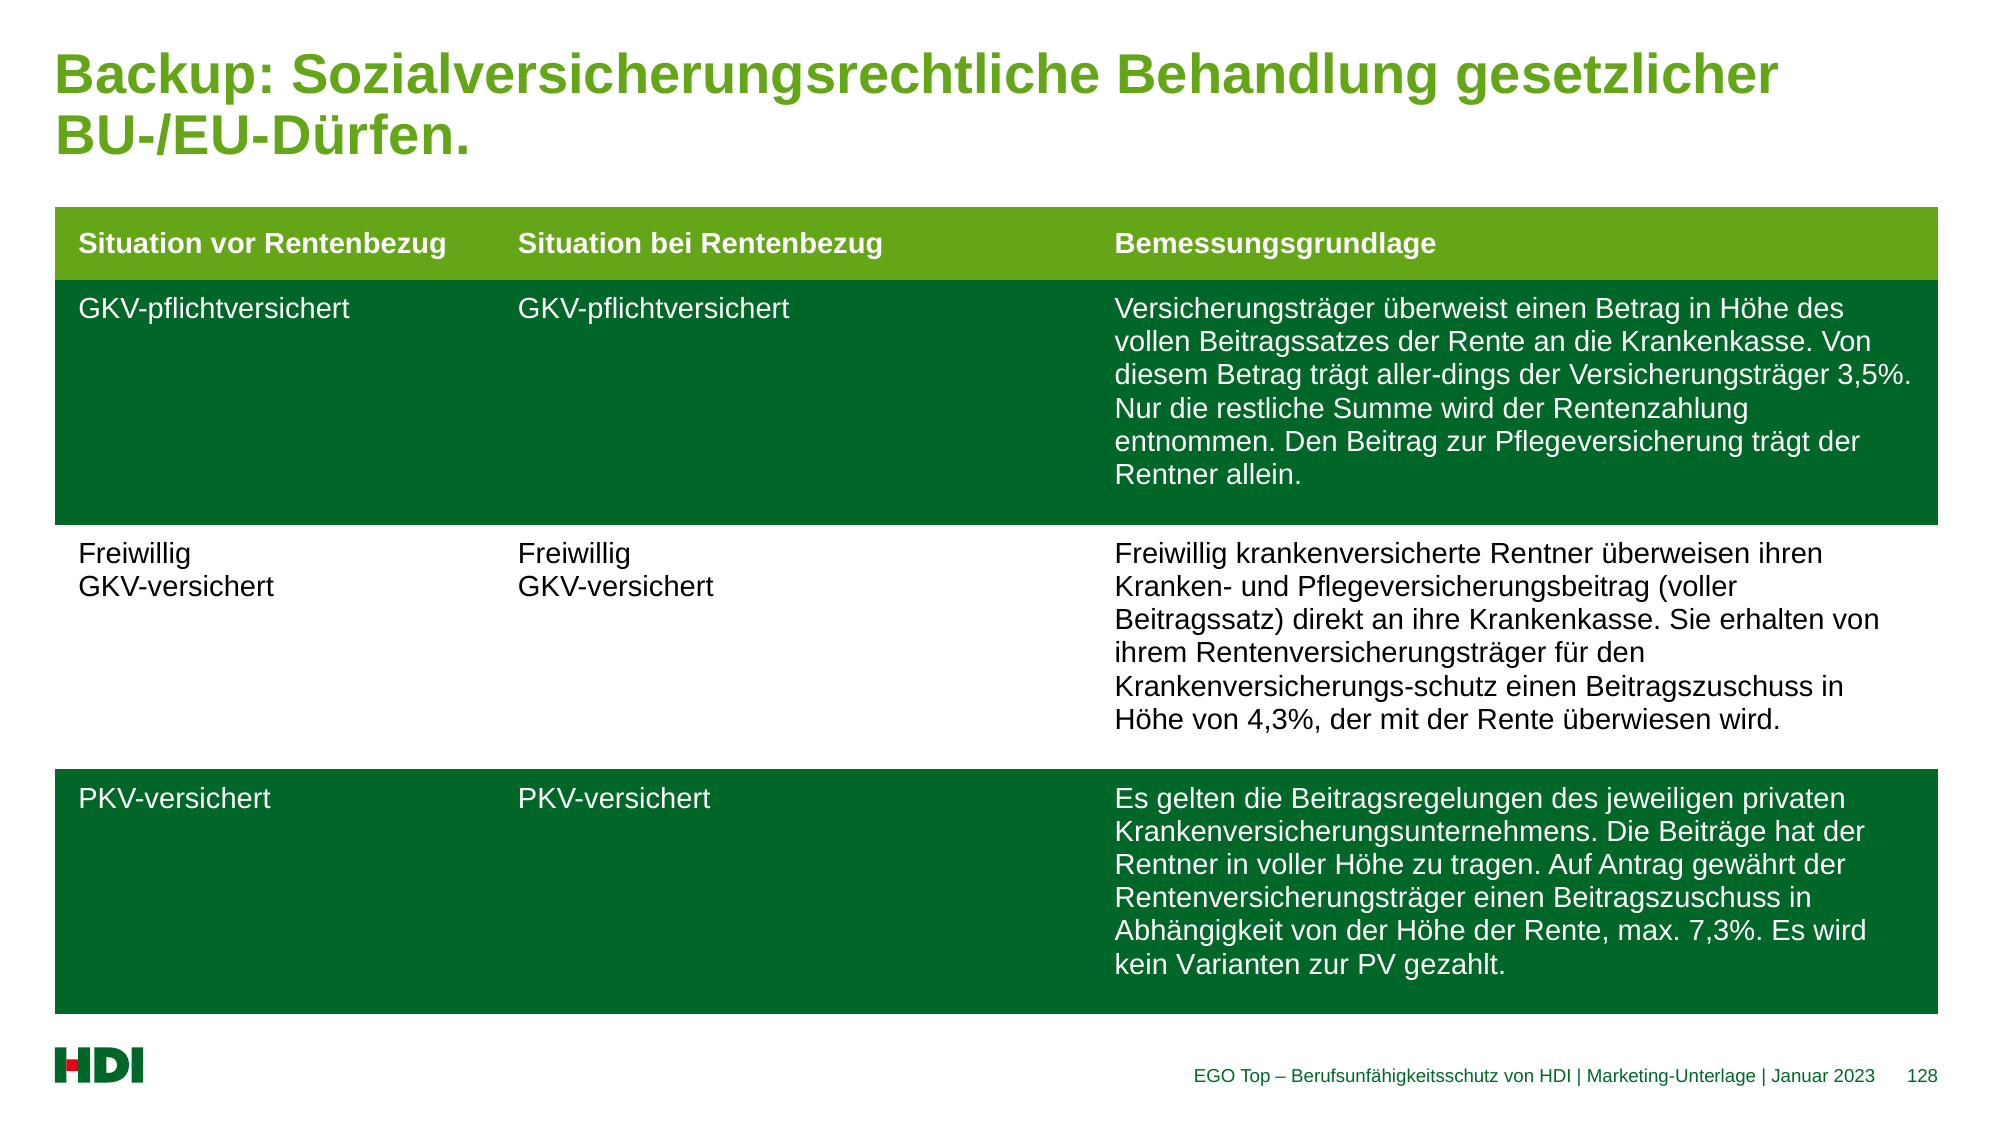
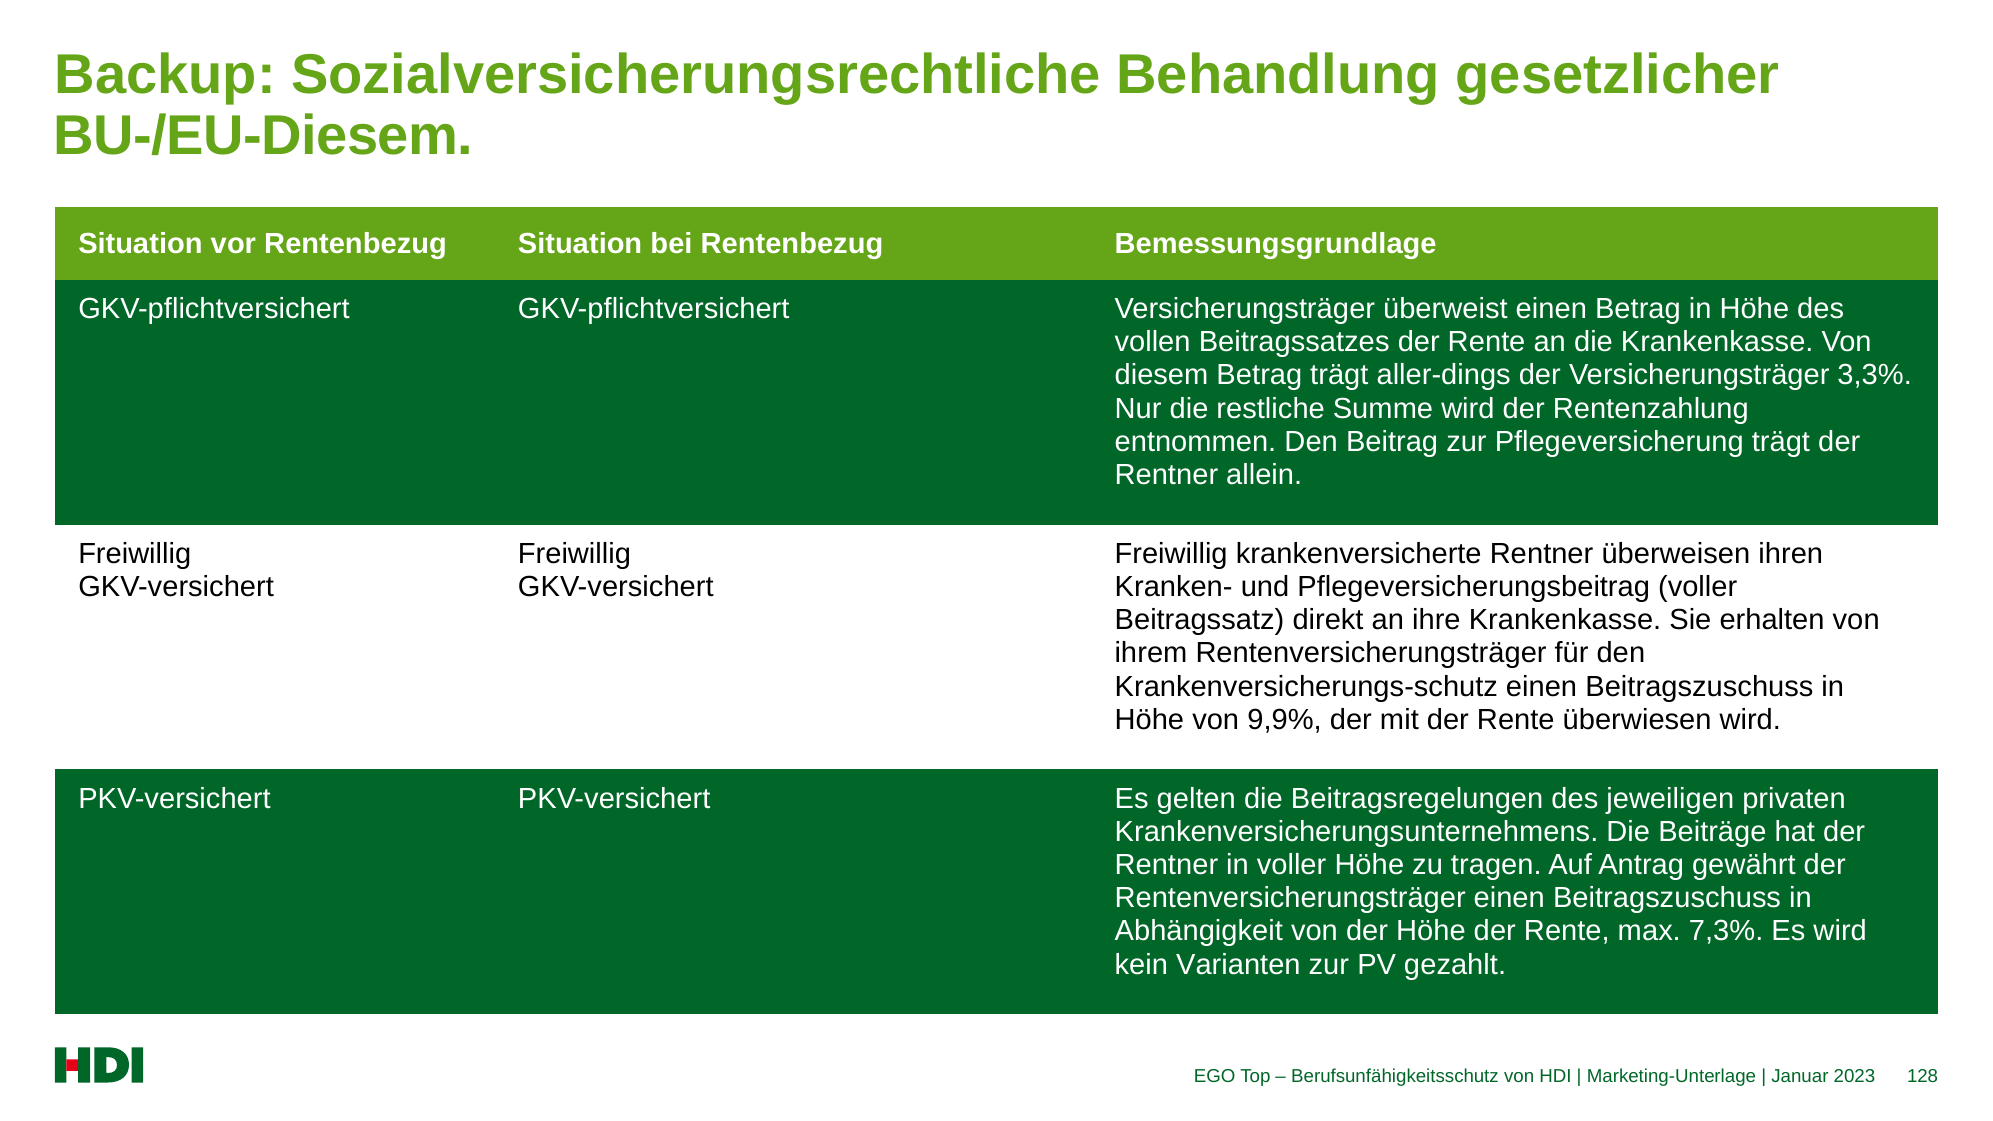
BU-/EU-Dürfen: BU-/EU-Dürfen -> BU-/EU-Diesem
3,5%: 3,5% -> 3,3%
4,3%: 4,3% -> 9,9%
